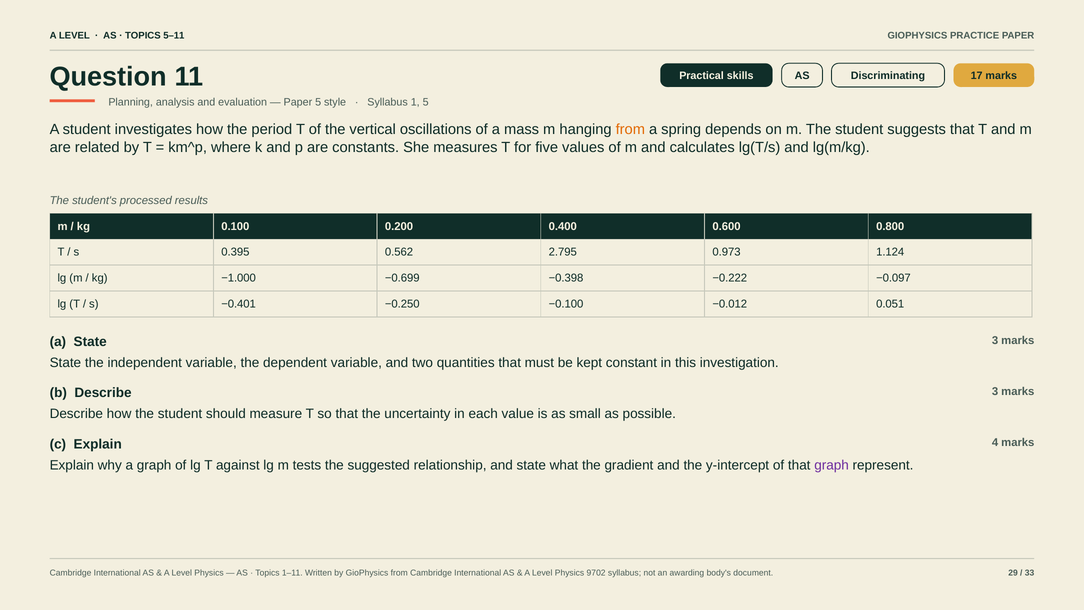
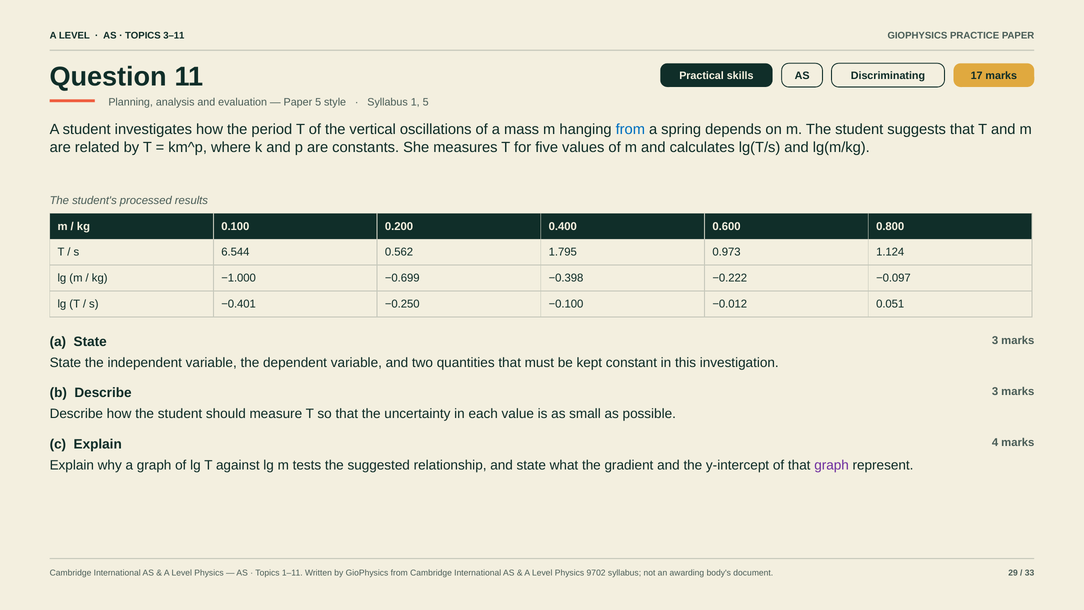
5–11: 5–11 -> 3–11
from at (630, 130) colour: orange -> blue
0.395: 0.395 -> 6.544
2.795: 2.795 -> 1.795
